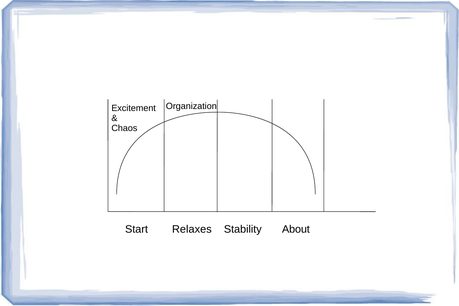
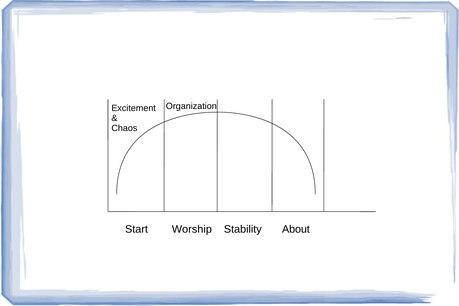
Relaxes: Relaxes -> Worship
